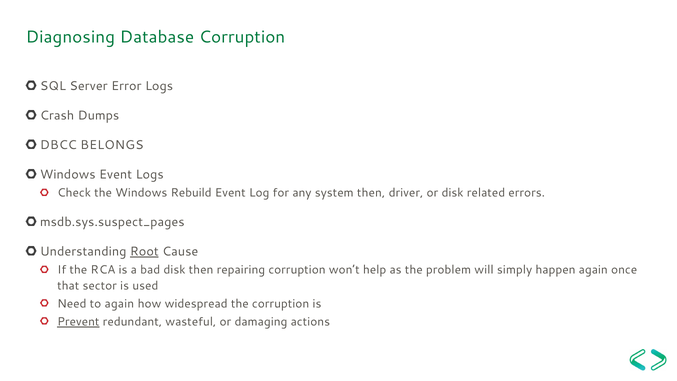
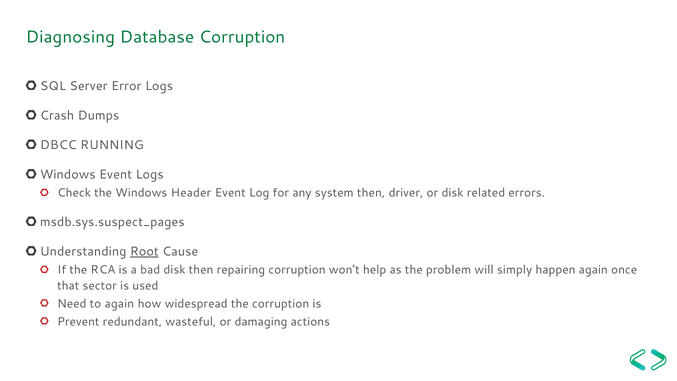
BELONGS: BELONGS -> RUNNING
Rebuild: Rebuild -> Header
Prevent underline: present -> none
